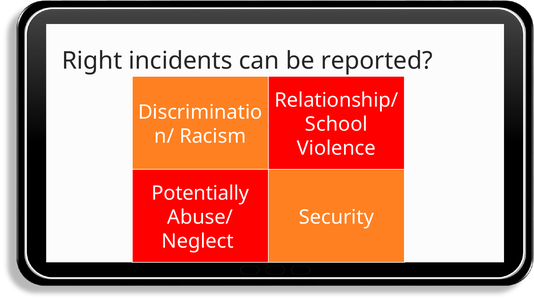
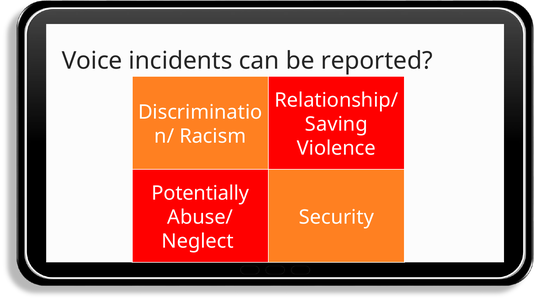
Right: Right -> Voice
School: School -> Saving
